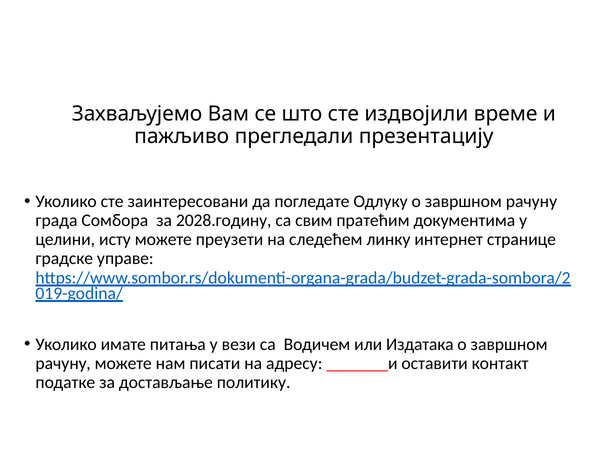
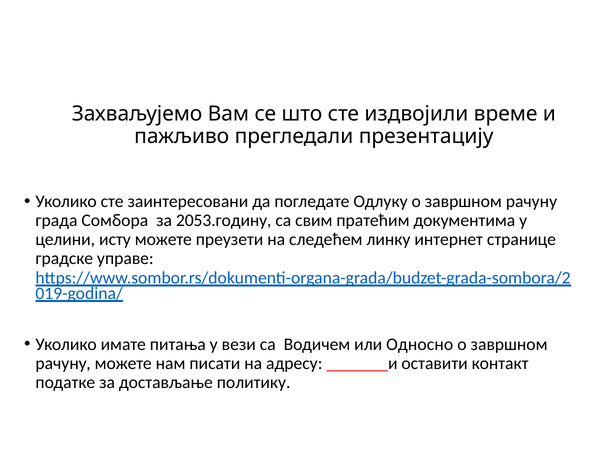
2028.годину: 2028.годину -> 2053.годину
Издатака: Издатака -> Односно
